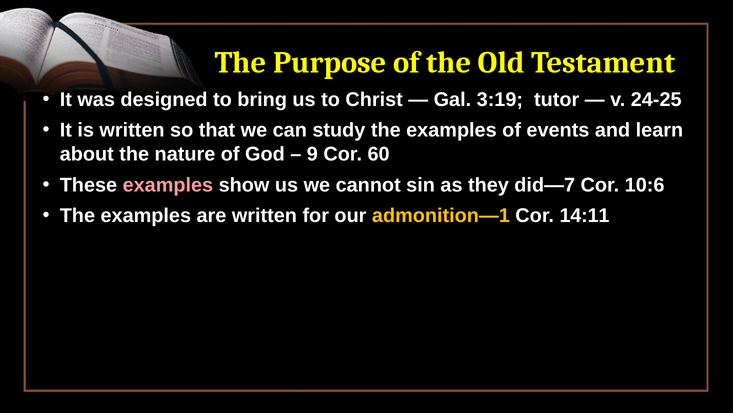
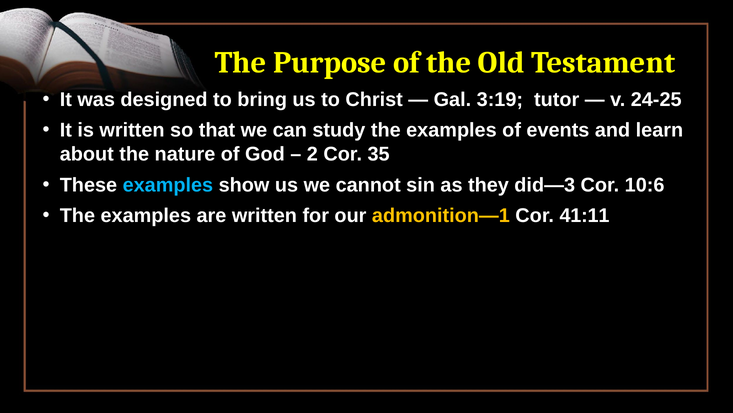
9: 9 -> 2
60: 60 -> 35
examples at (168, 185) colour: pink -> light blue
did—7: did—7 -> did—3
14:11: 14:11 -> 41:11
